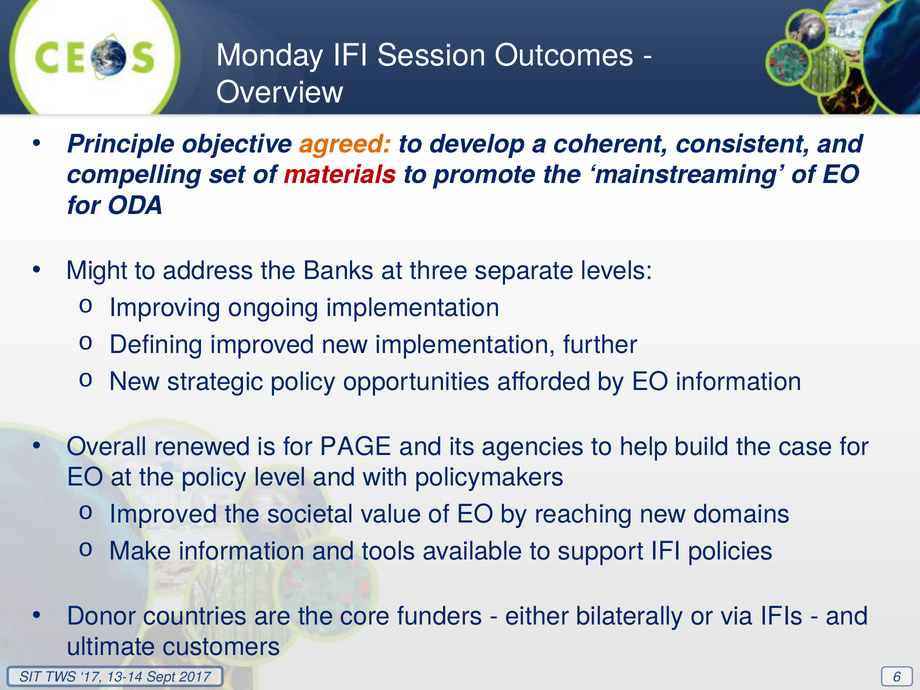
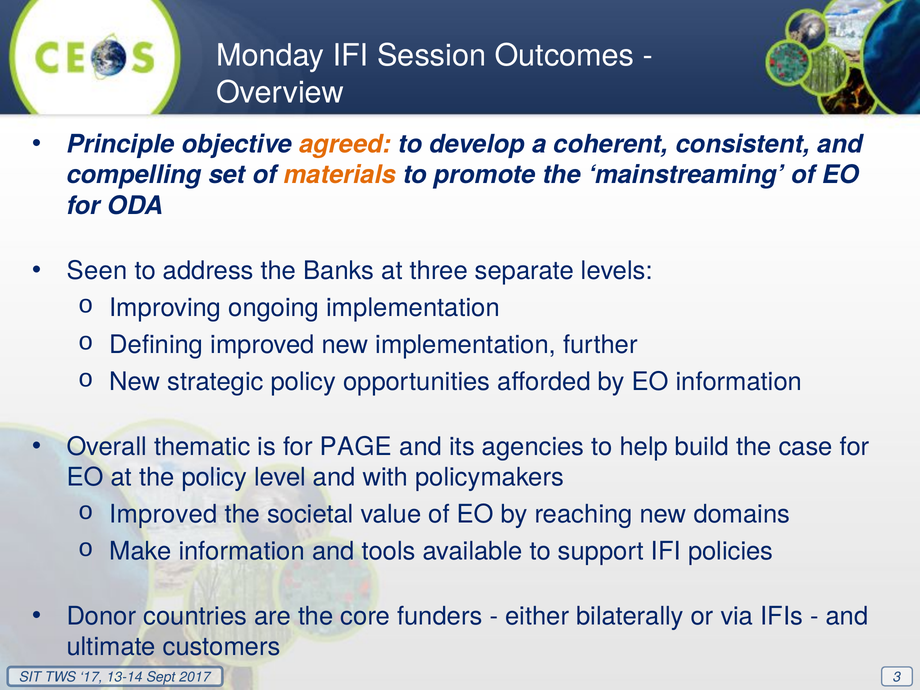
materials colour: red -> orange
Might: Might -> Seen
renewed: renewed -> thematic
6: 6 -> 3
